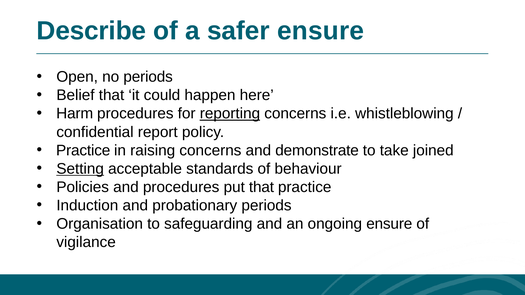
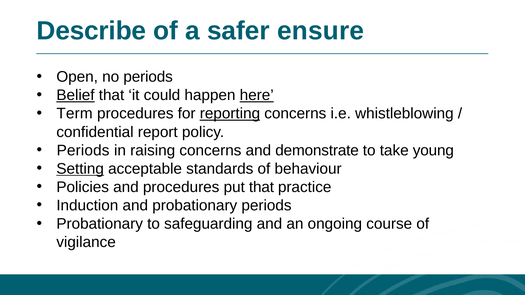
Belief underline: none -> present
here underline: none -> present
Harm: Harm -> Term
Practice at (83, 151): Practice -> Periods
joined: joined -> young
Organisation at (100, 224): Organisation -> Probationary
ongoing ensure: ensure -> course
